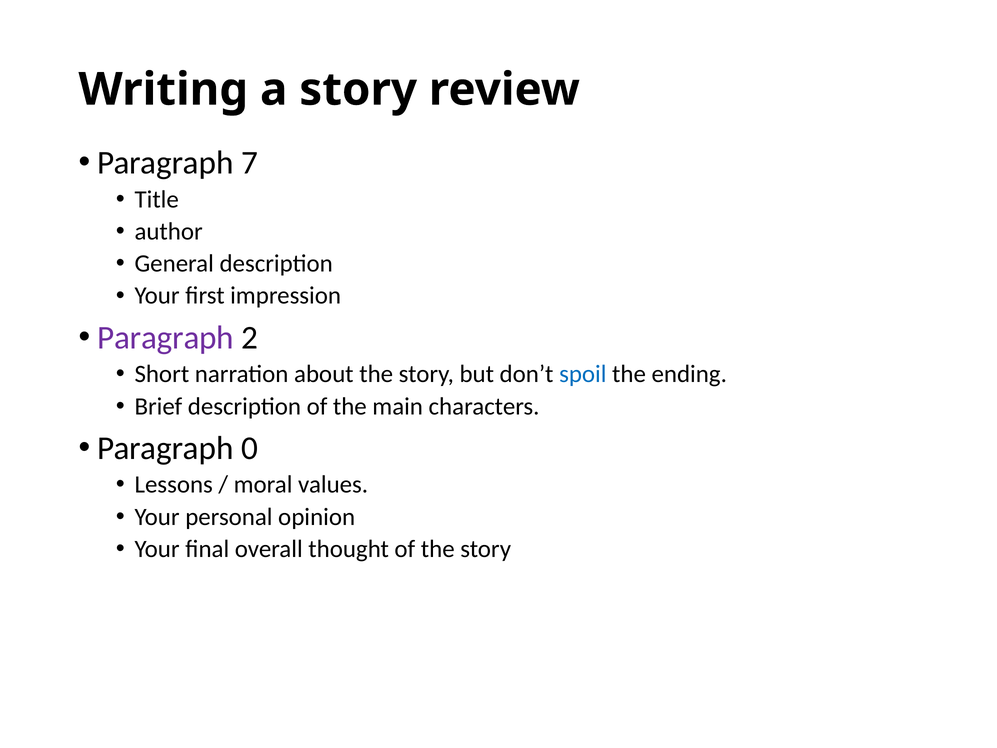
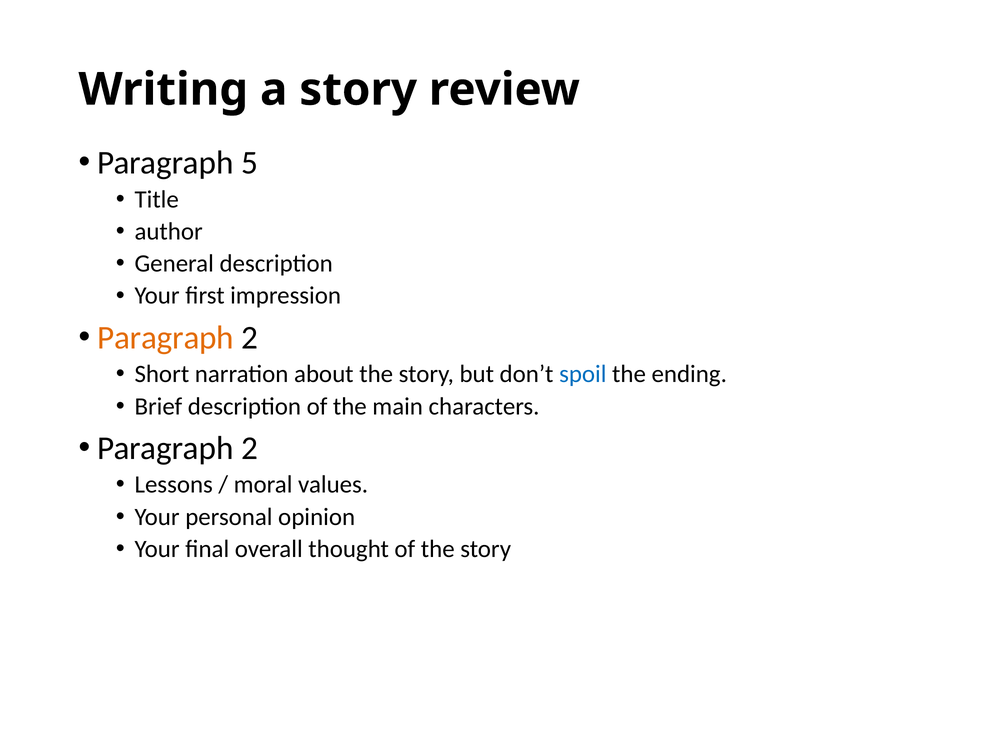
7: 7 -> 5
Paragraph at (166, 337) colour: purple -> orange
0 at (250, 448): 0 -> 2
